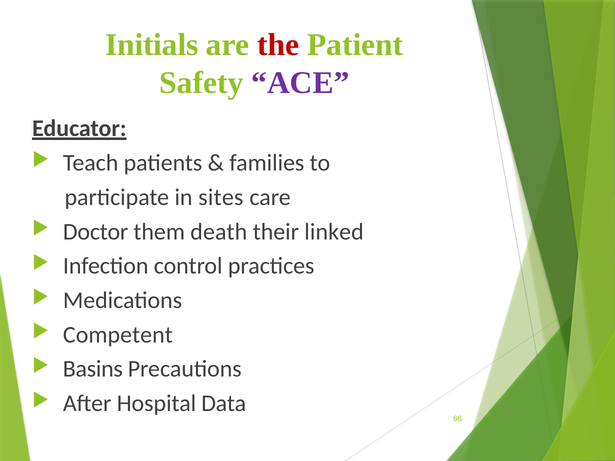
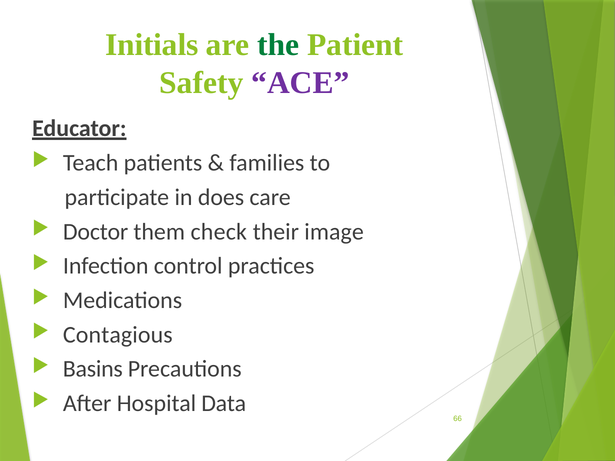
the colour: red -> green
sites: sites -> does
death: death -> check
linked: linked -> image
Competent: Competent -> Contagious
